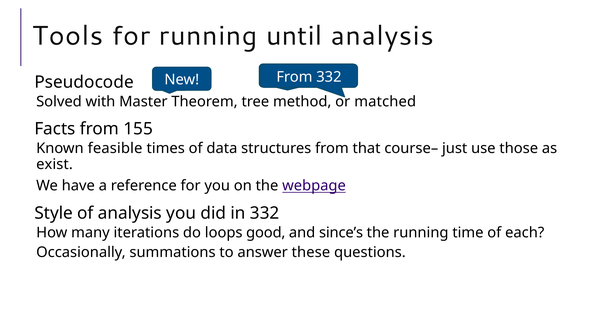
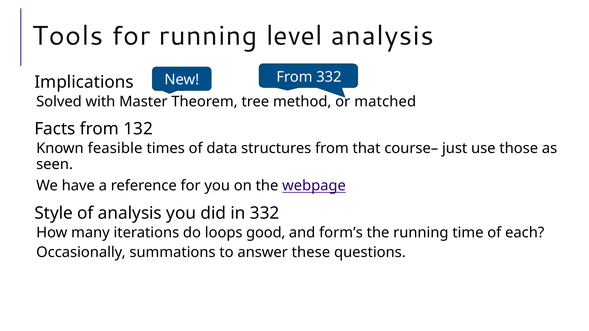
until: until -> level
Pseudocode: Pseudocode -> Implications
155: 155 -> 132
exist: exist -> seen
since’s: since’s -> form’s
